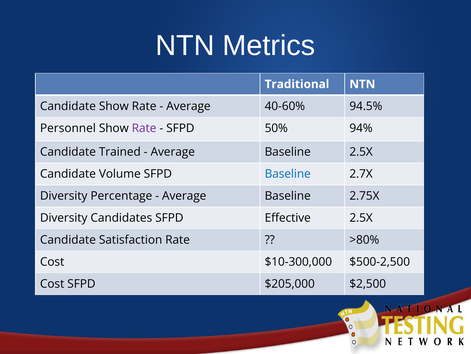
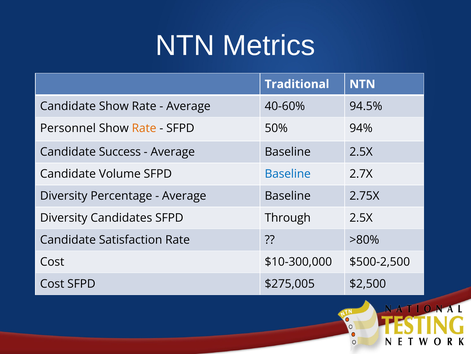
Rate at (144, 128) colour: purple -> orange
Trained: Trained -> Success
Effective: Effective -> Through
$205,000: $205,000 -> $275,005
